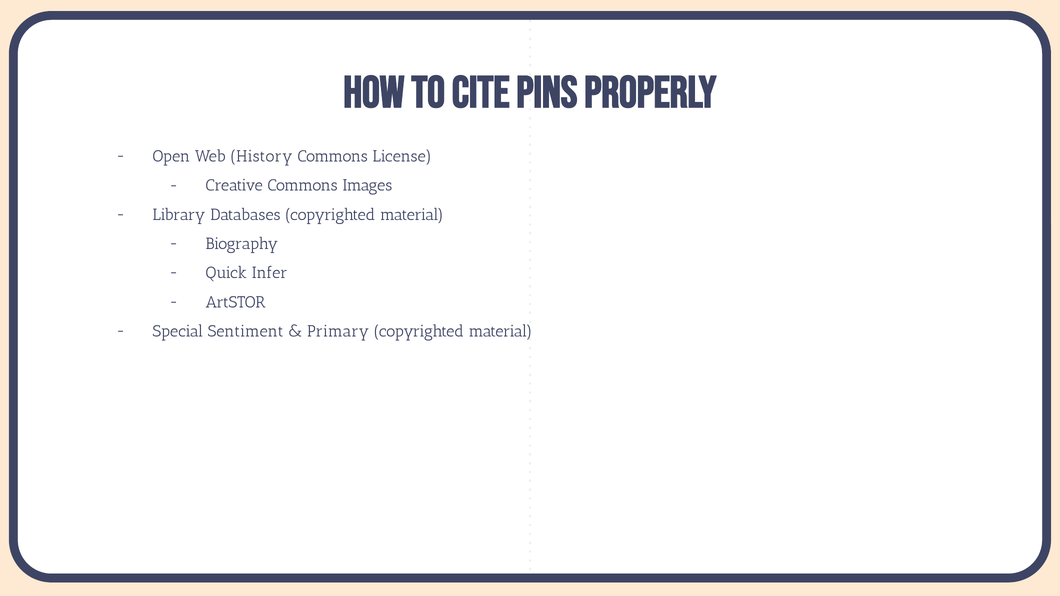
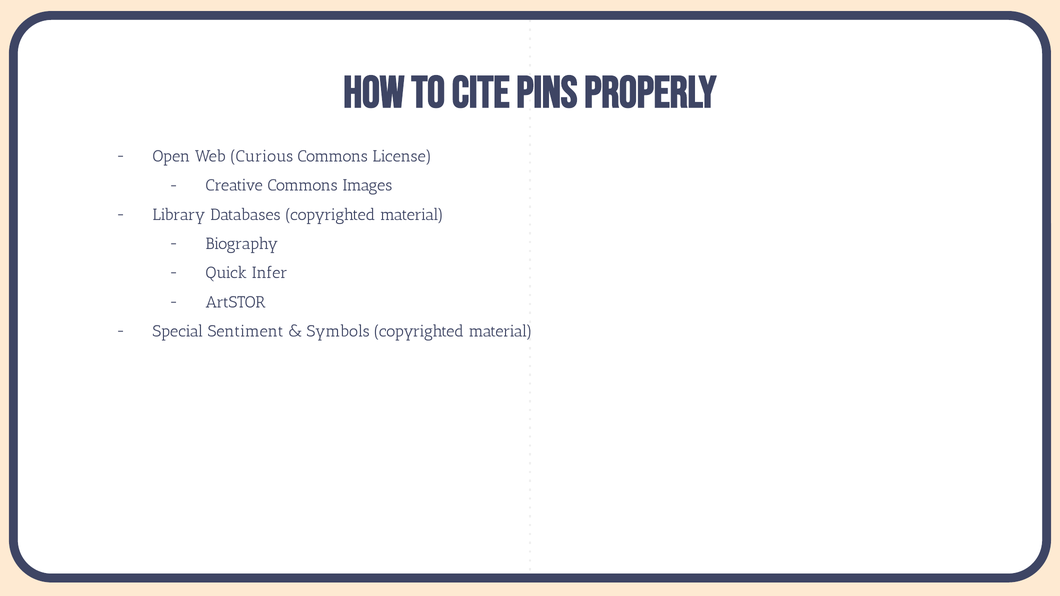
History: History -> Curious
Primary: Primary -> Symbols
